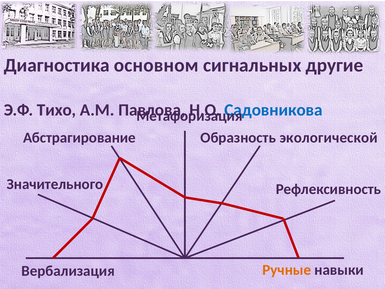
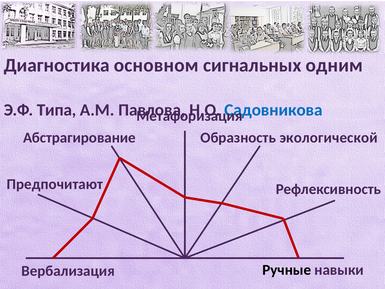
другие: другие -> одним
Тихо: Тихо -> Типа
Значительного: Значительного -> Предпочитают
Ручные colour: orange -> black
